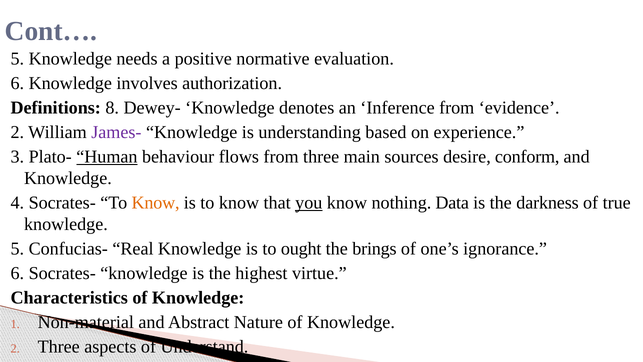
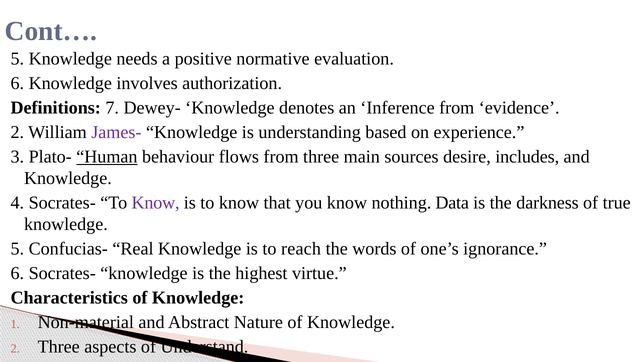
8: 8 -> 7
conform: conform -> includes
Know at (156, 203) colour: orange -> purple
you underline: present -> none
ought: ought -> reach
brings: brings -> words
